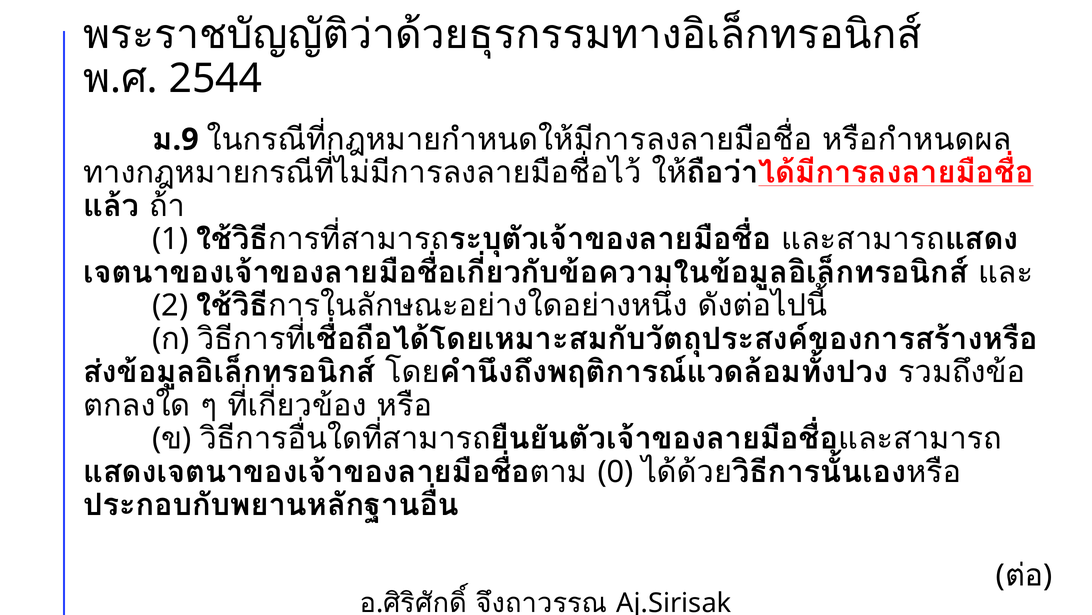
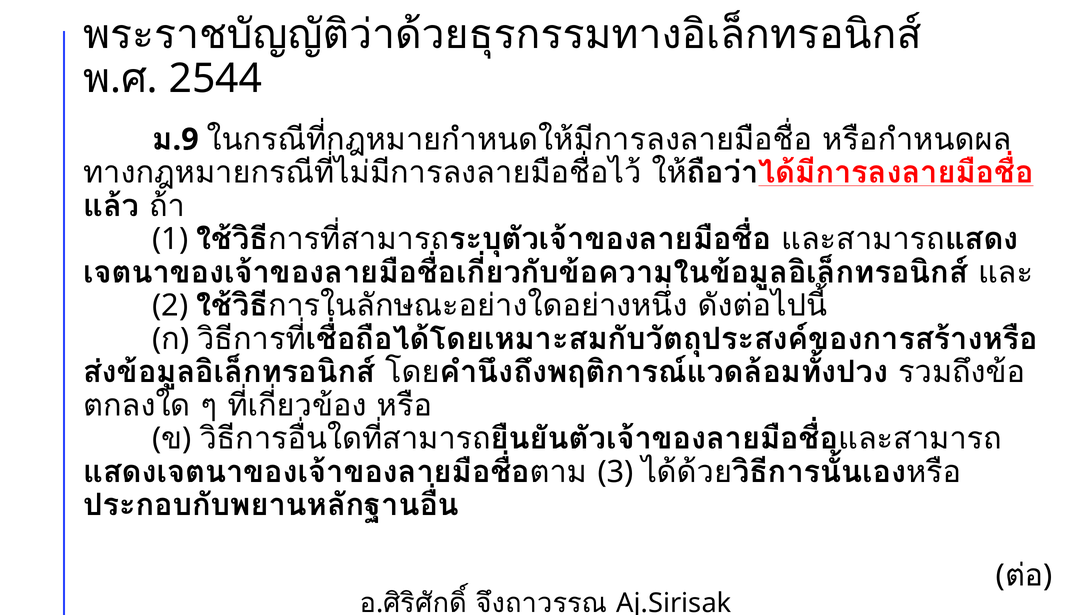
0: 0 -> 3
